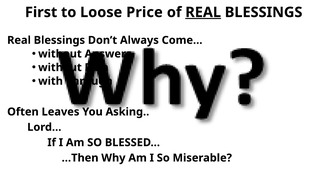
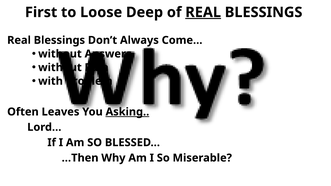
Price: Price -> Deep
Through: Through -> Problem
Asking underline: none -> present
